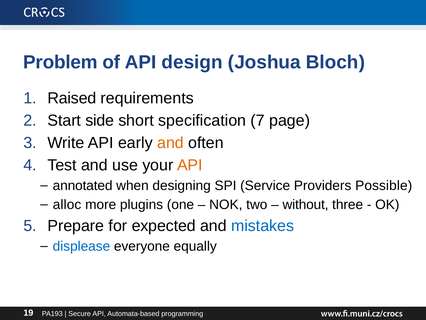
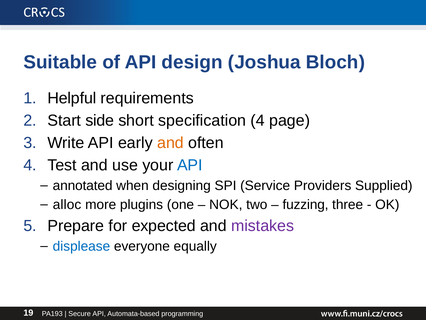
Problem: Problem -> Suitable
Raised: Raised -> Helpful
specification 7: 7 -> 4
API at (190, 165) colour: orange -> blue
Possible: Possible -> Supplied
without: without -> fuzzing
mistakes colour: blue -> purple
